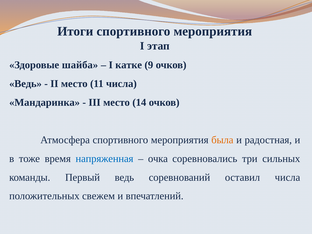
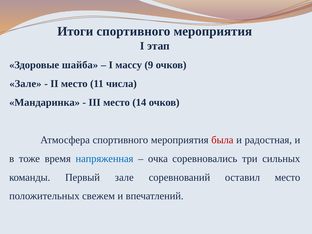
катке: катке -> массу
Ведь at (25, 84): Ведь -> Зале
была colour: orange -> red
Первый ведь: ведь -> зале
оставил числа: числа -> место
